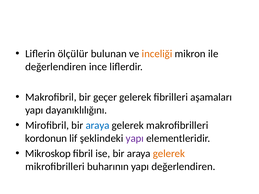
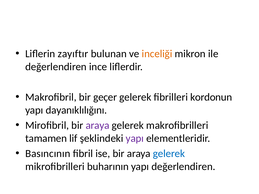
ölçülür: ölçülür -> zayıftır
aşamaları: aşamaları -> kordonun
araya at (98, 126) colour: blue -> purple
kordonun: kordonun -> tamamen
Mikroskop: Mikroskop -> Basıncının
gelerek at (169, 154) colour: orange -> blue
